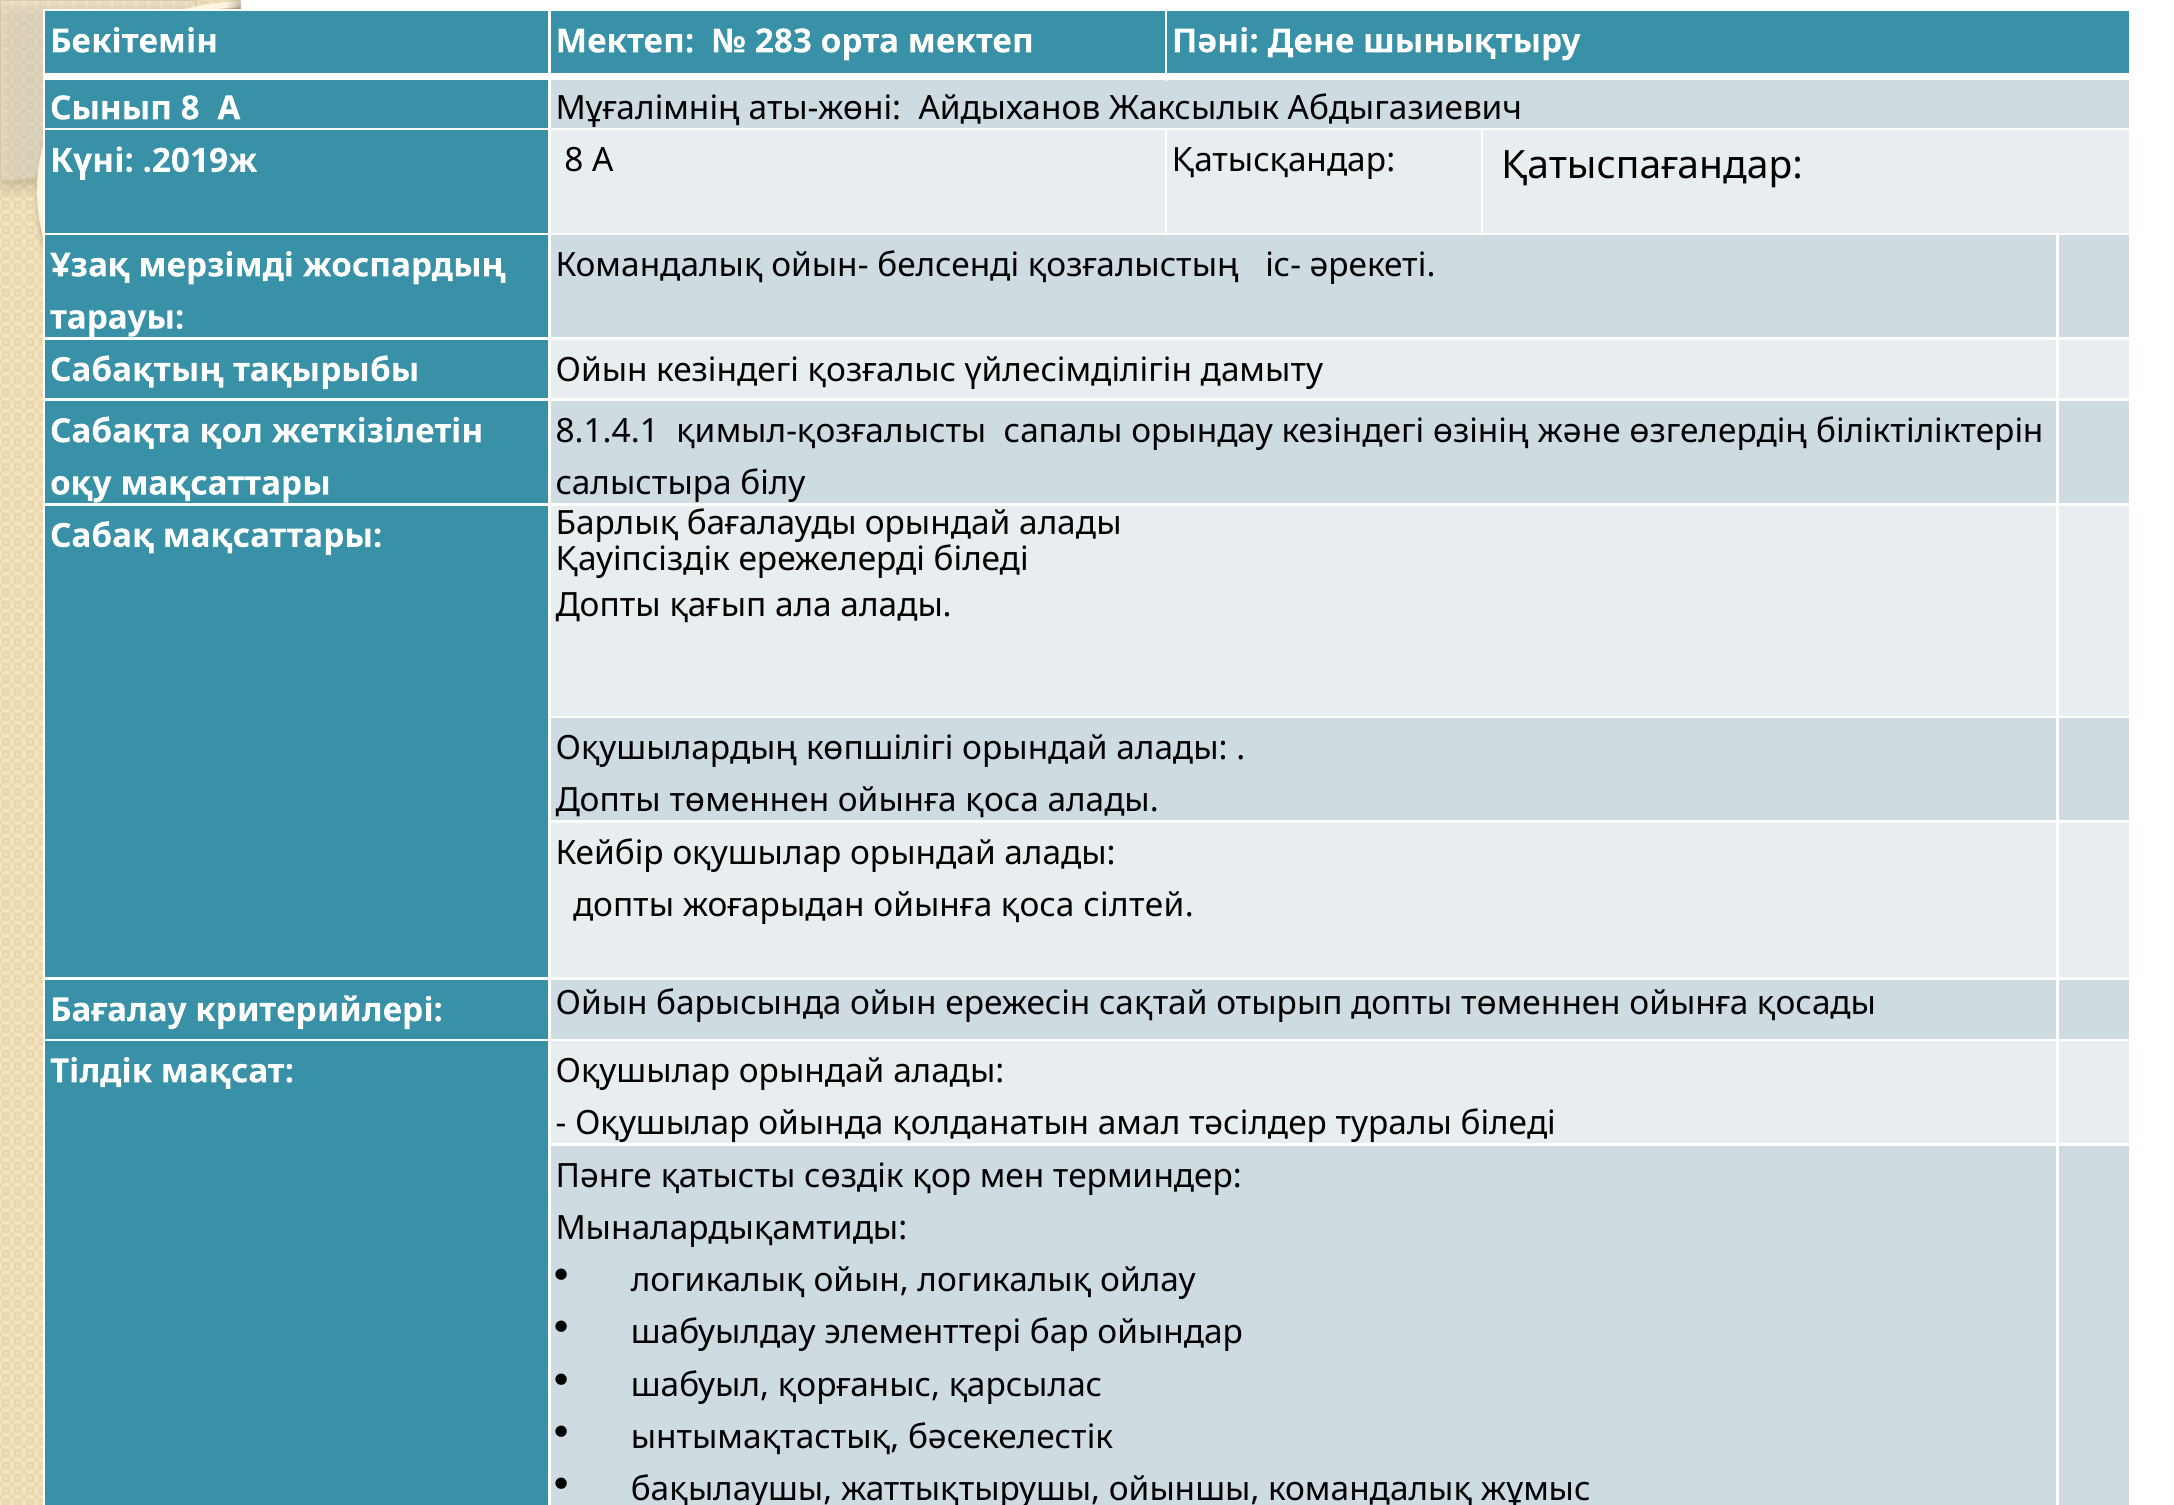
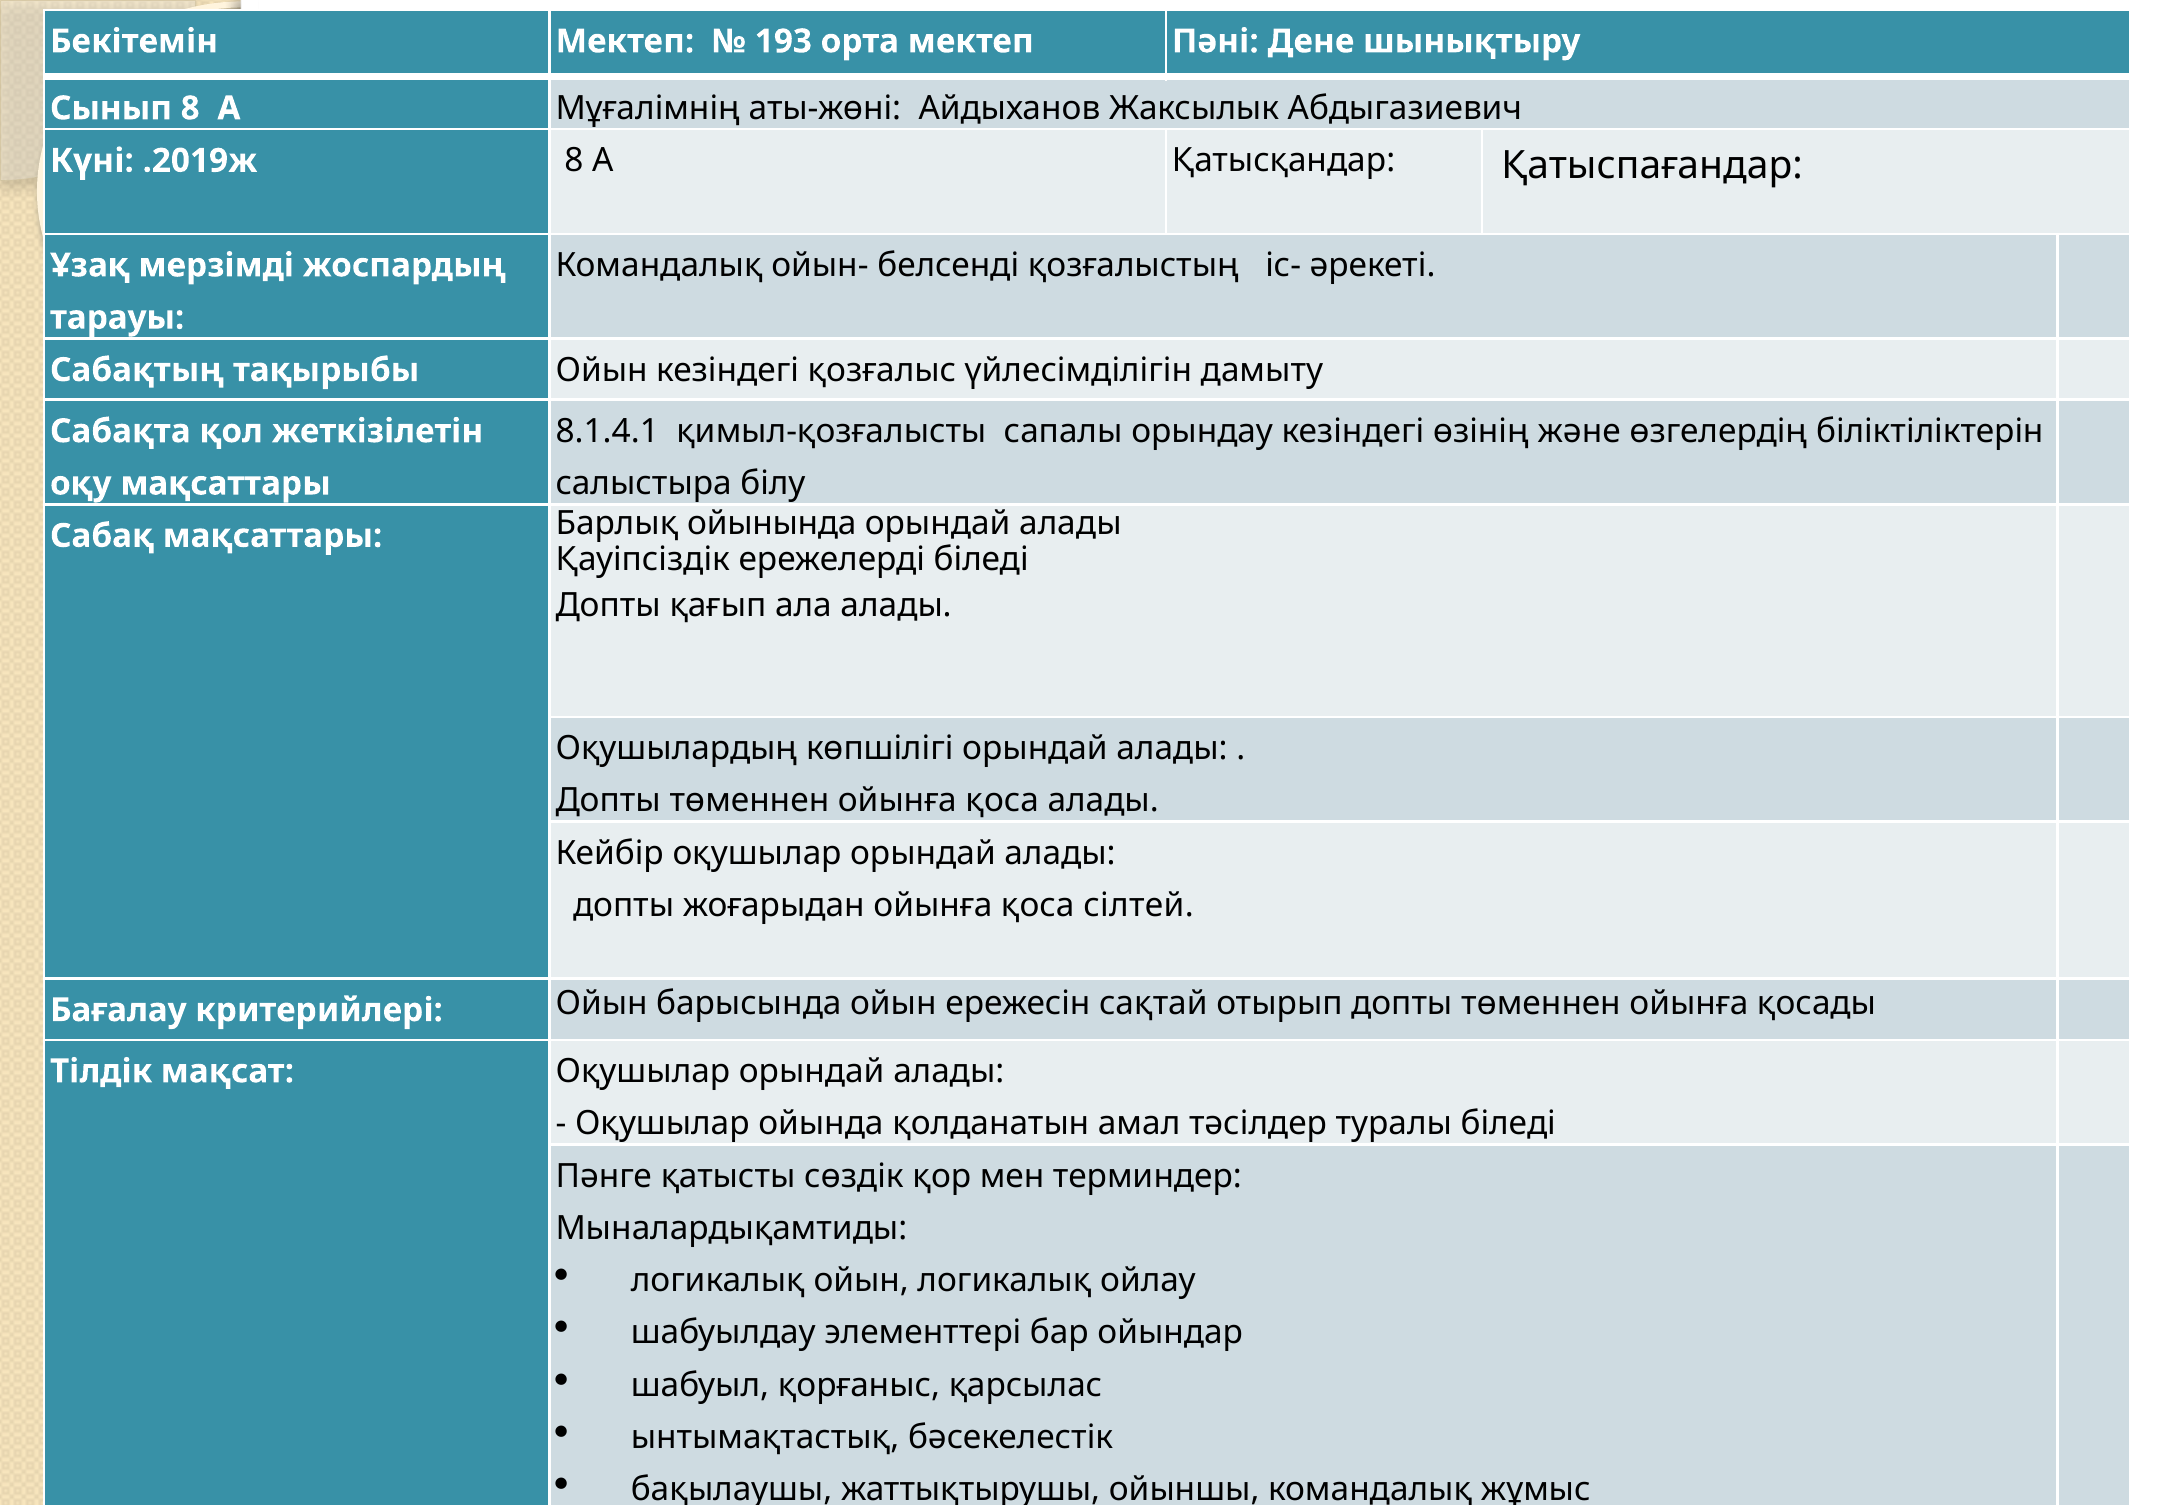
283: 283 -> 193
бағалауды: бағалауды -> ойынында
